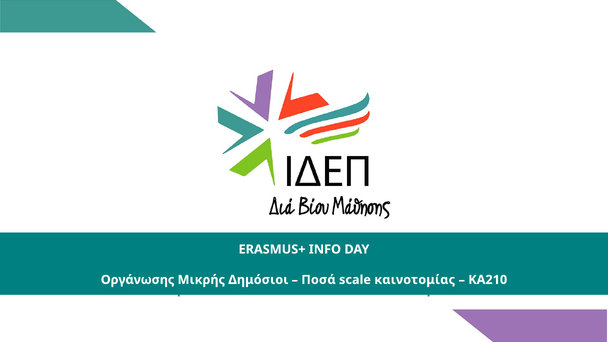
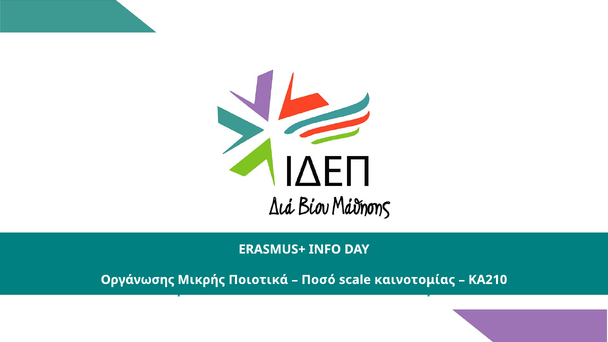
Δημόσιοι: Δημόσιοι -> Ποιοτικά
Ποσά: Ποσά -> Ποσό
